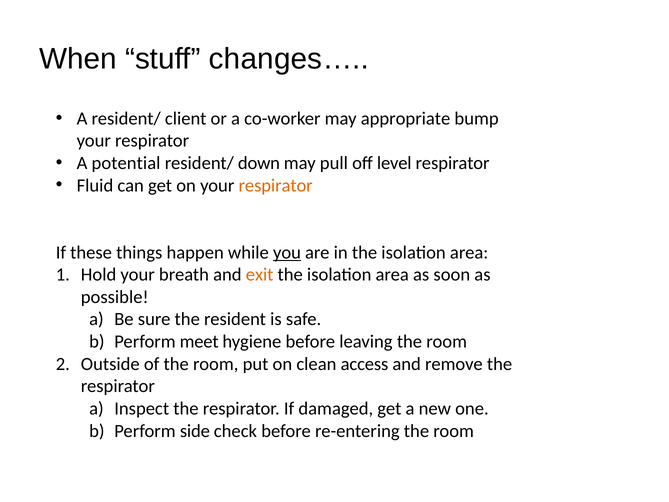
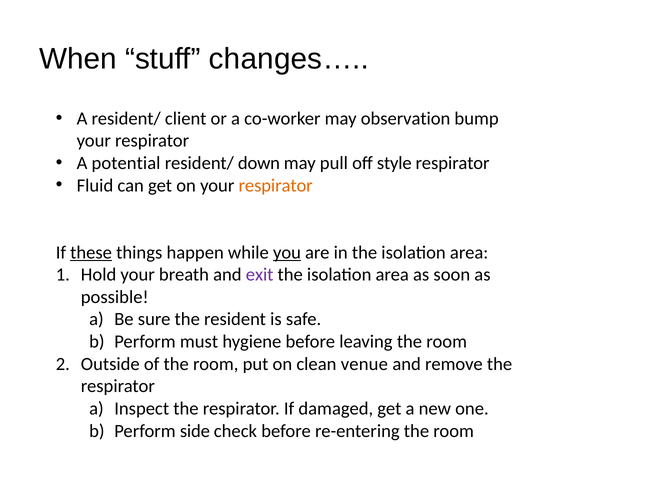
appropriate: appropriate -> observation
level: level -> style
these underline: none -> present
exit colour: orange -> purple
meet: meet -> must
access: access -> venue
